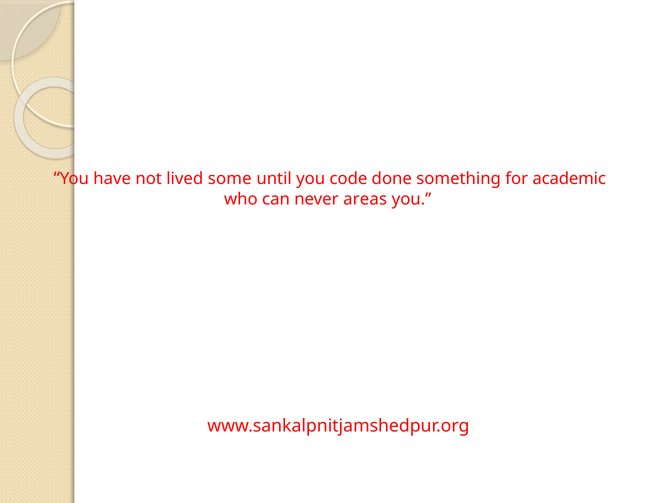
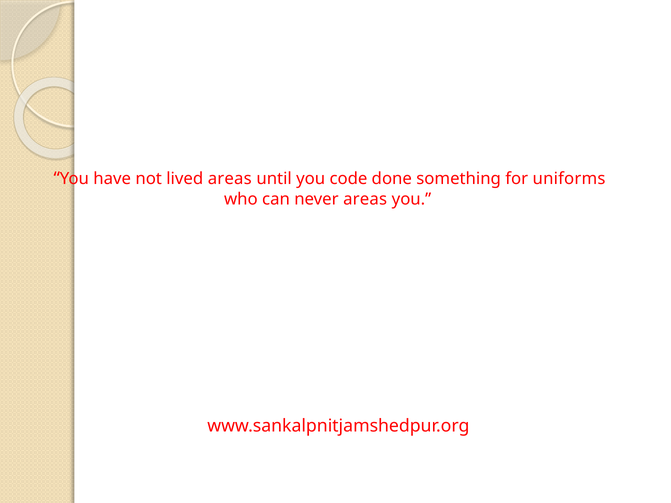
lived some: some -> areas
academic: academic -> uniforms
